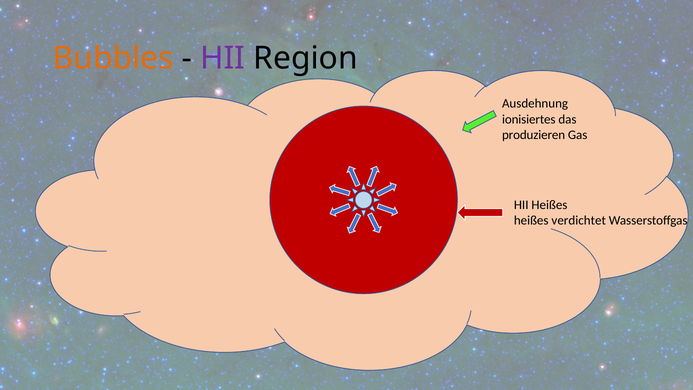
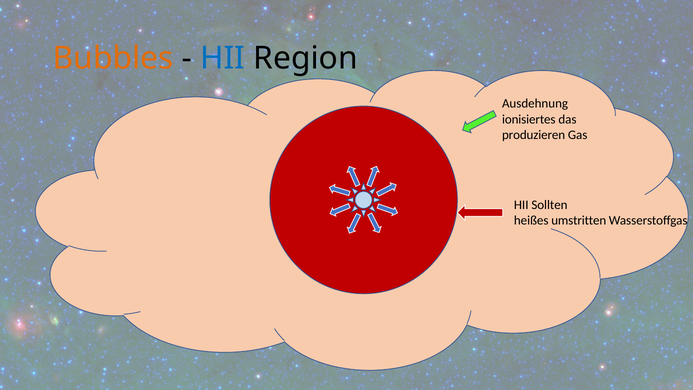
HII at (223, 58) colour: purple -> blue
HII Heißes: Heißes -> Sollten
verdichtet: verdichtet -> umstritten
